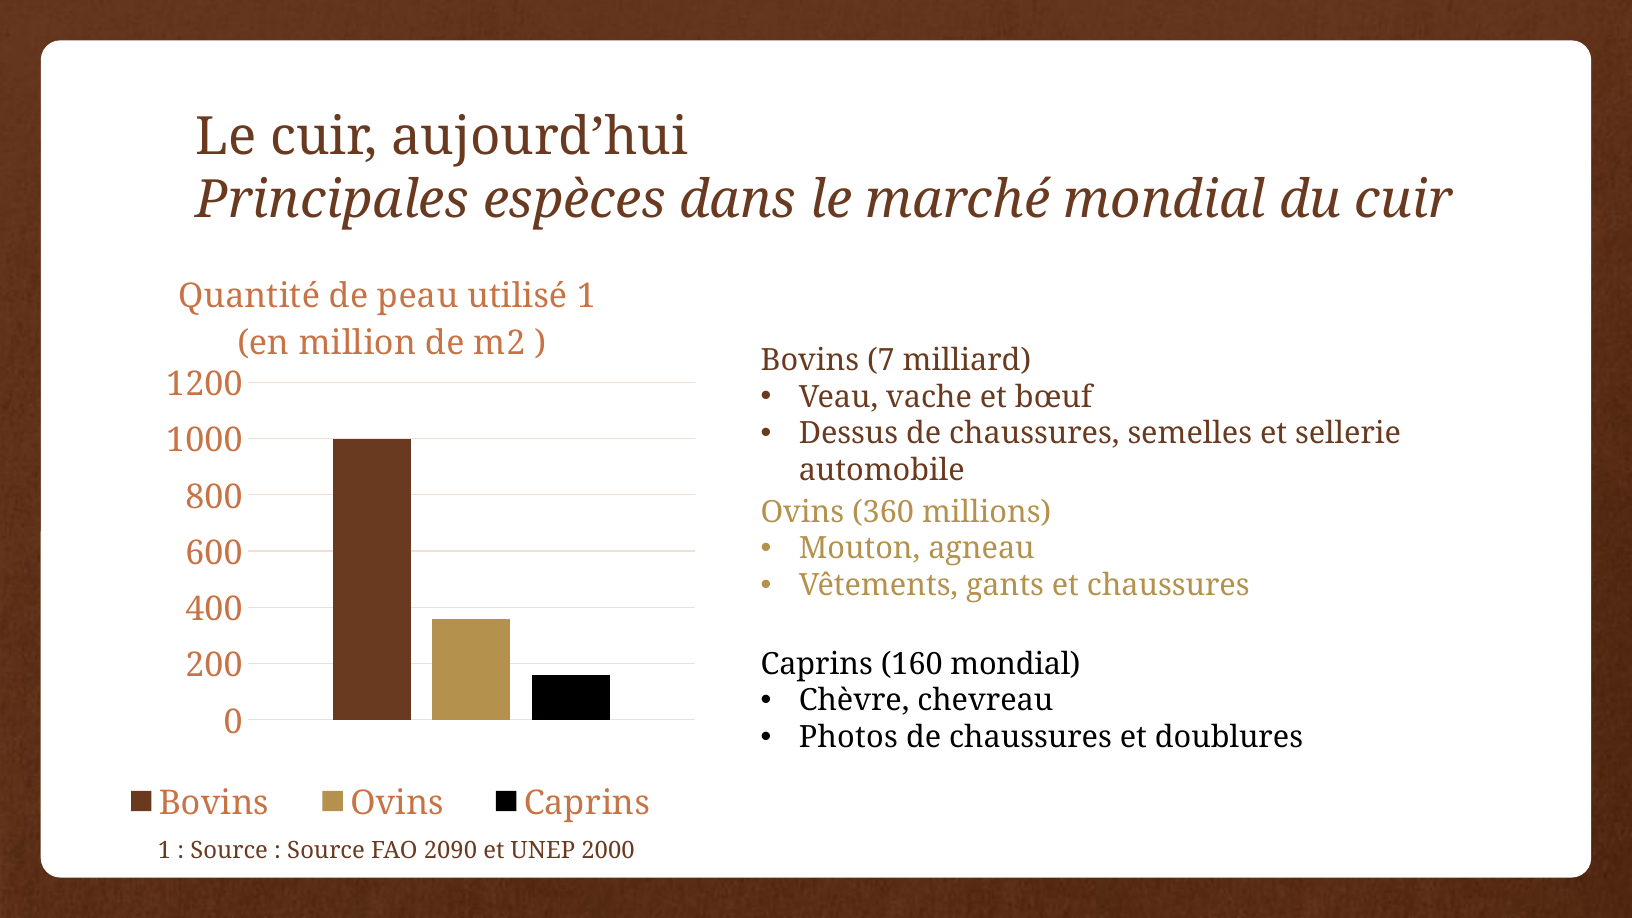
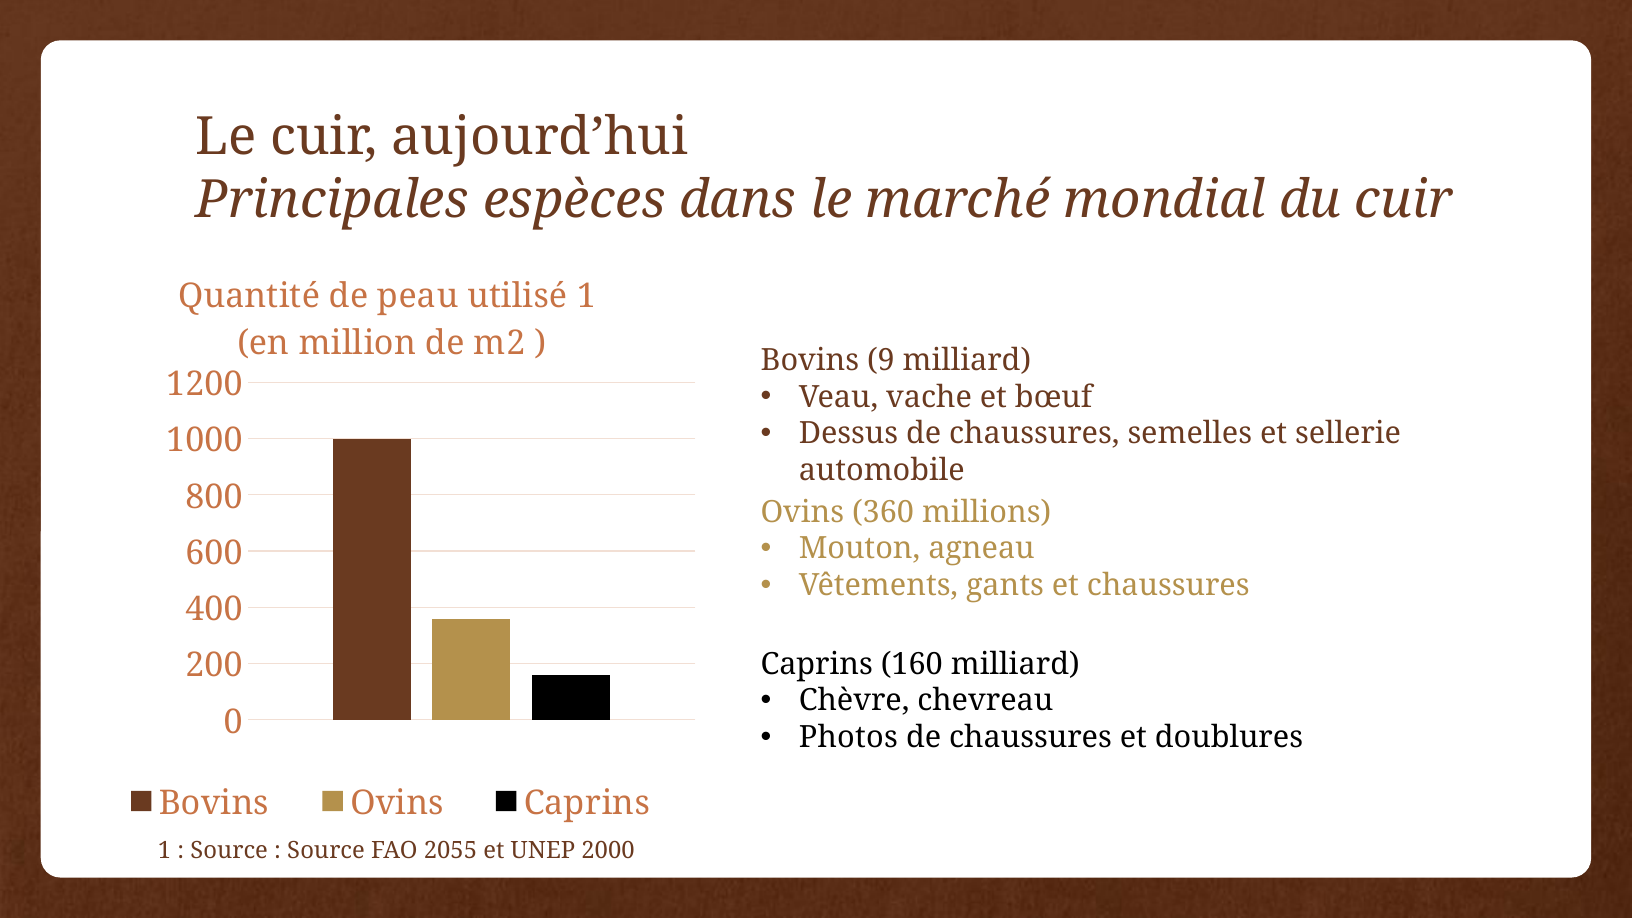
7: 7 -> 9
160 mondial: mondial -> milliard
2090: 2090 -> 2055
